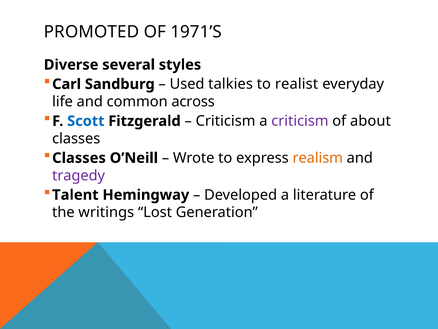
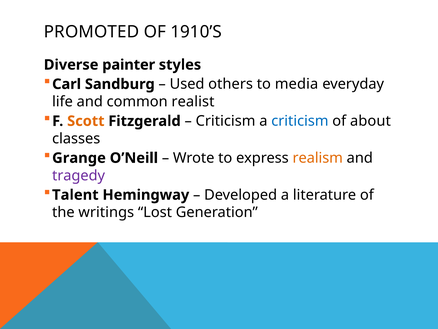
1971’S: 1971’S -> 1910’S
several: several -> painter
talkies: talkies -> others
realist: realist -> media
across: across -> realist
Scott colour: blue -> orange
criticism at (300, 121) colour: purple -> blue
Classes at (79, 158): Classes -> Grange
